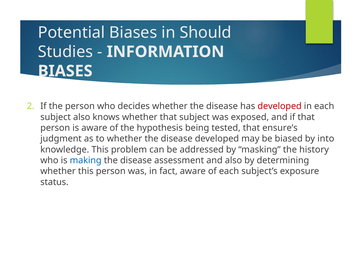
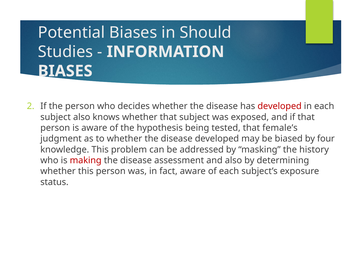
ensure’s: ensure’s -> female’s
into: into -> four
making colour: blue -> red
